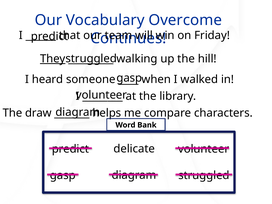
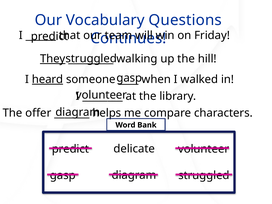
Overcome: Overcome -> Questions
heard underline: none -> present
draw: draw -> offer
